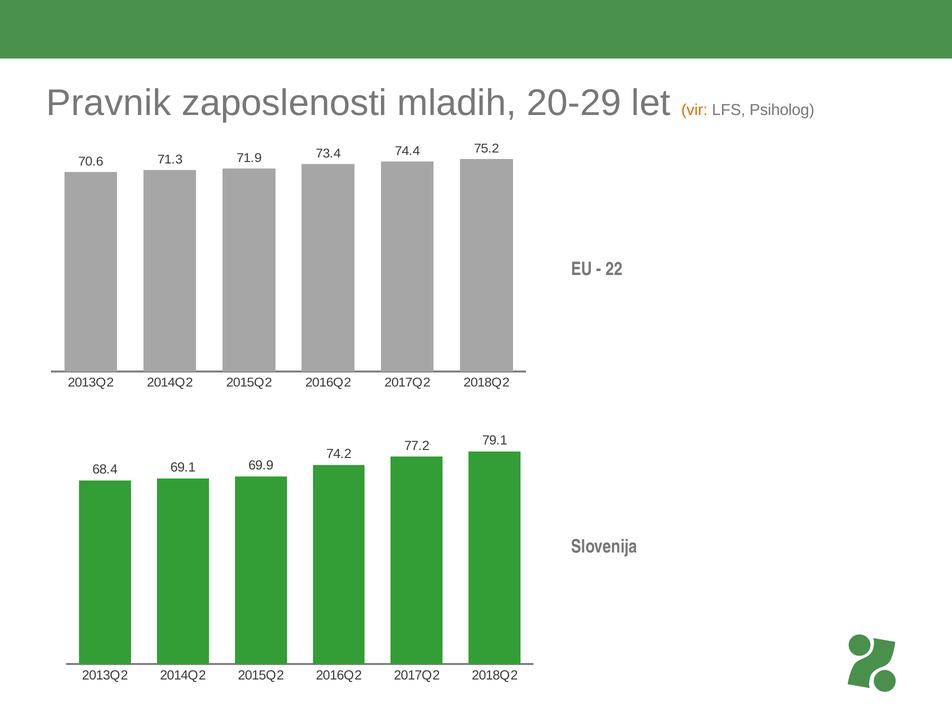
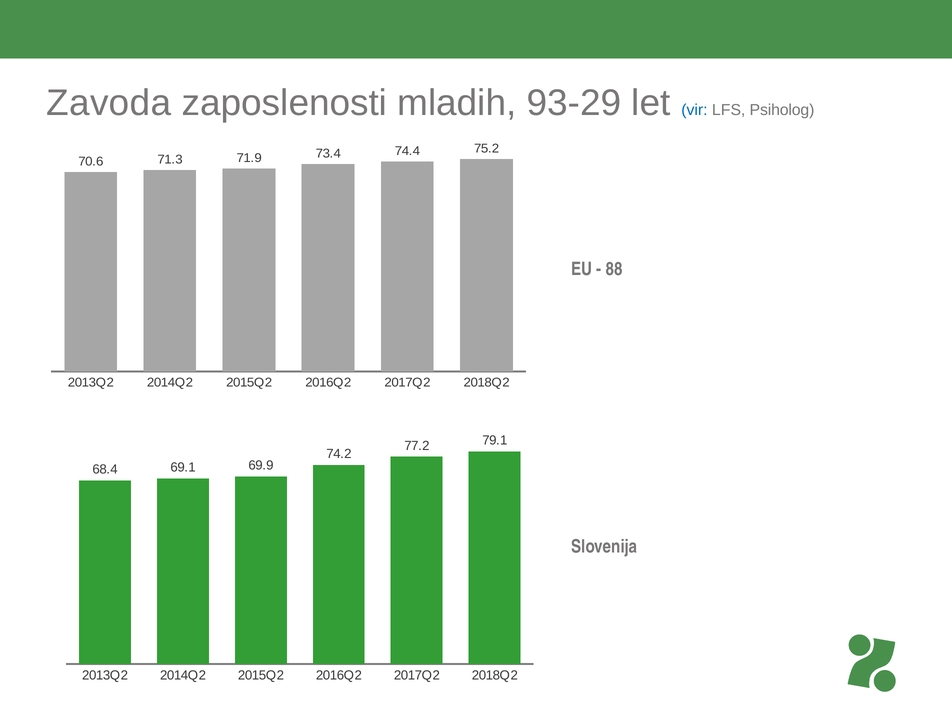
Pravnik: Pravnik -> Zavoda
20-29: 20-29 -> 93-29
vir colour: orange -> blue
22: 22 -> 88
